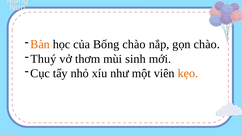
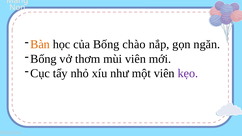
gọn chào: chào -> ngăn
Thuý at (43, 59): Thuý -> Bống
mùi sinh: sinh -> viên
kẹo colour: orange -> purple
